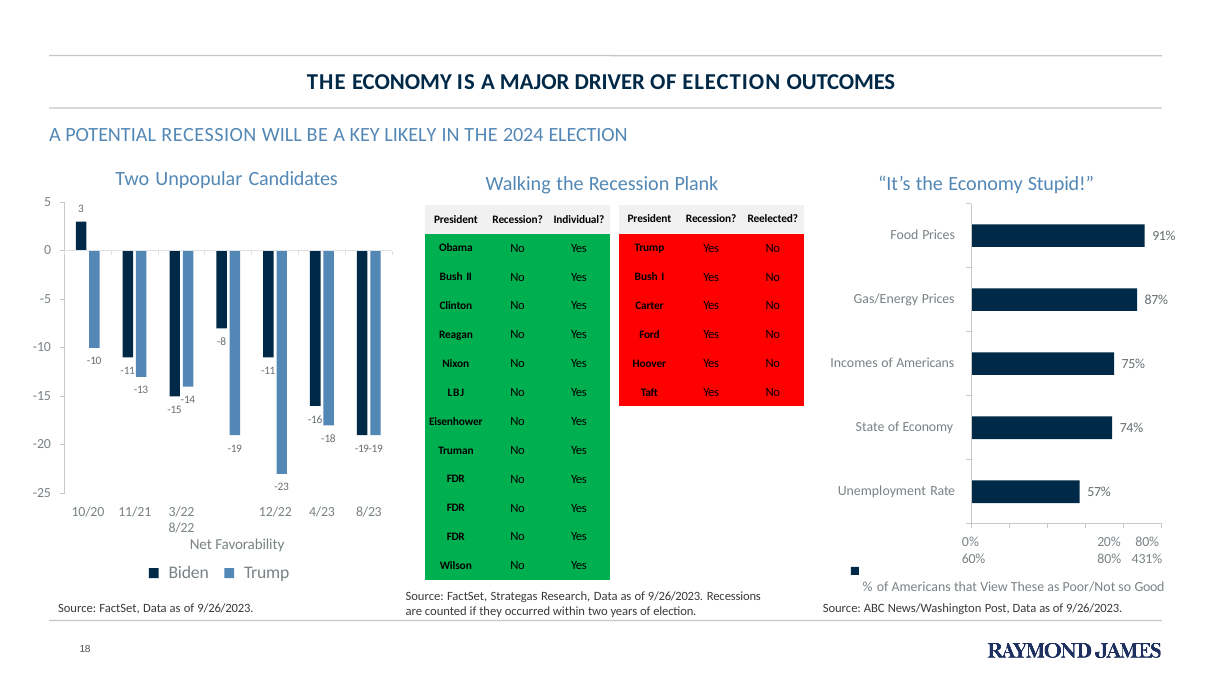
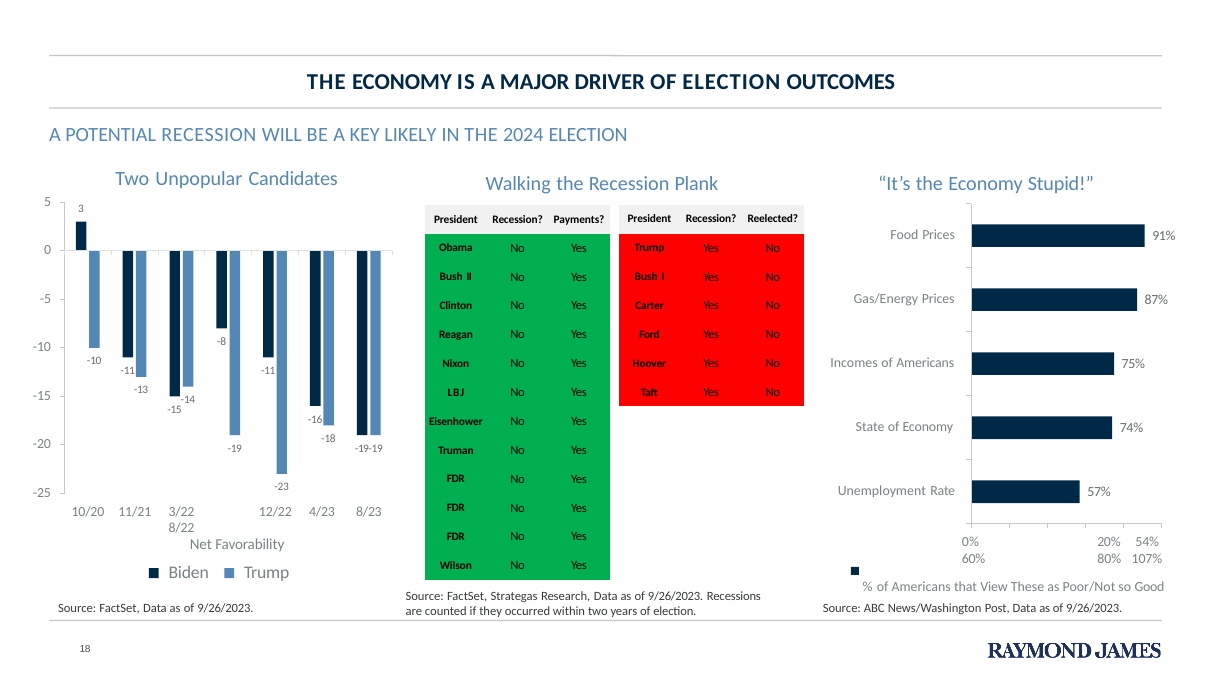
Individual: Individual -> Payments
20% 80%: 80% -> 54%
431%: 431% -> 107%
